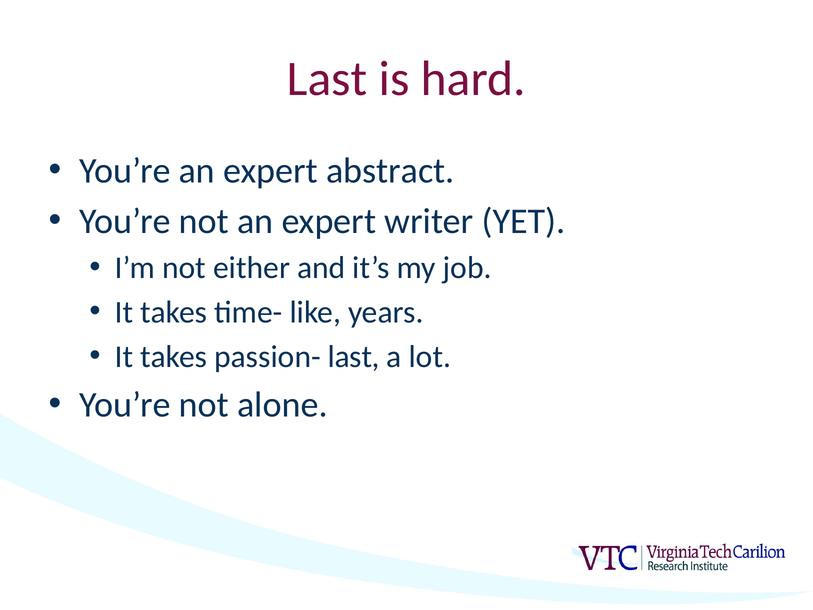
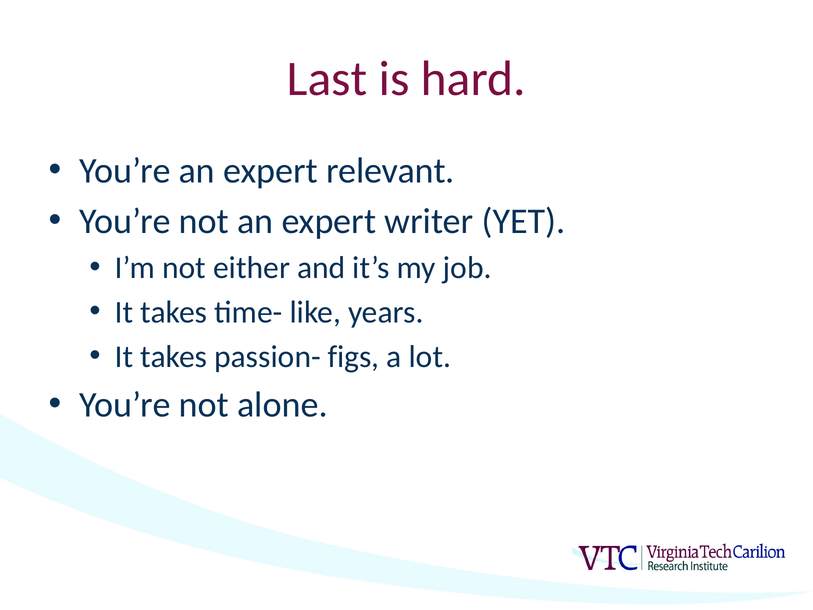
abstract: abstract -> relevant
passion- last: last -> figs
